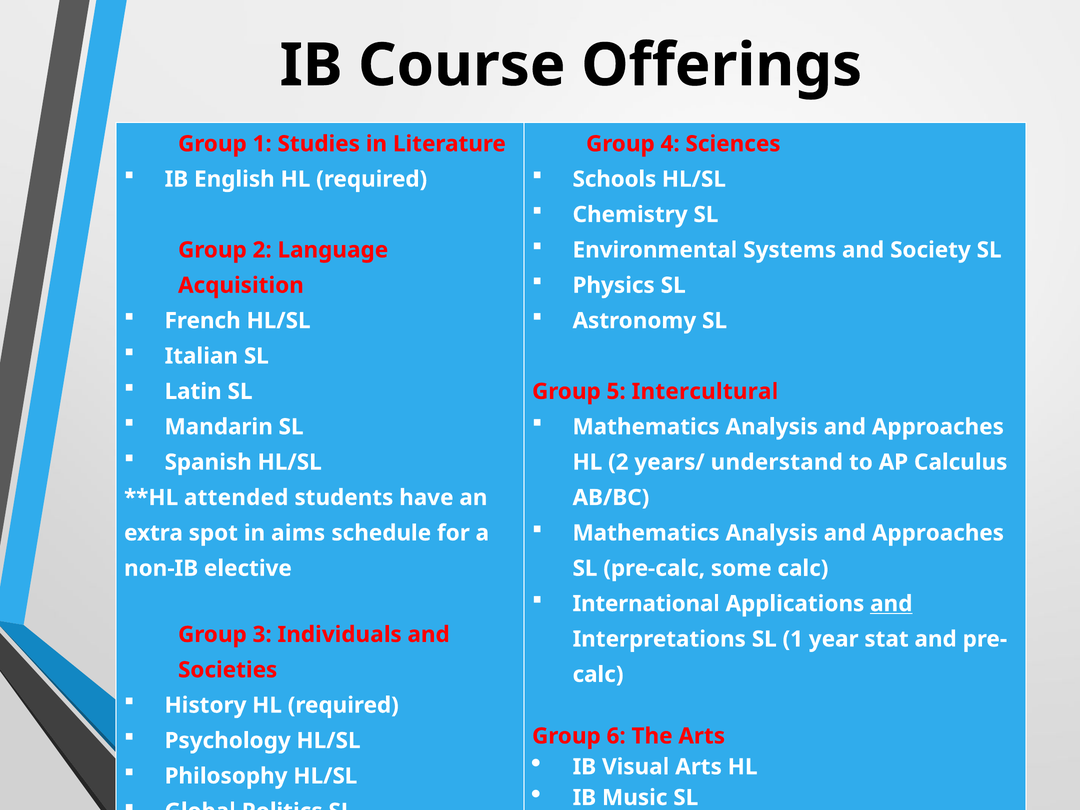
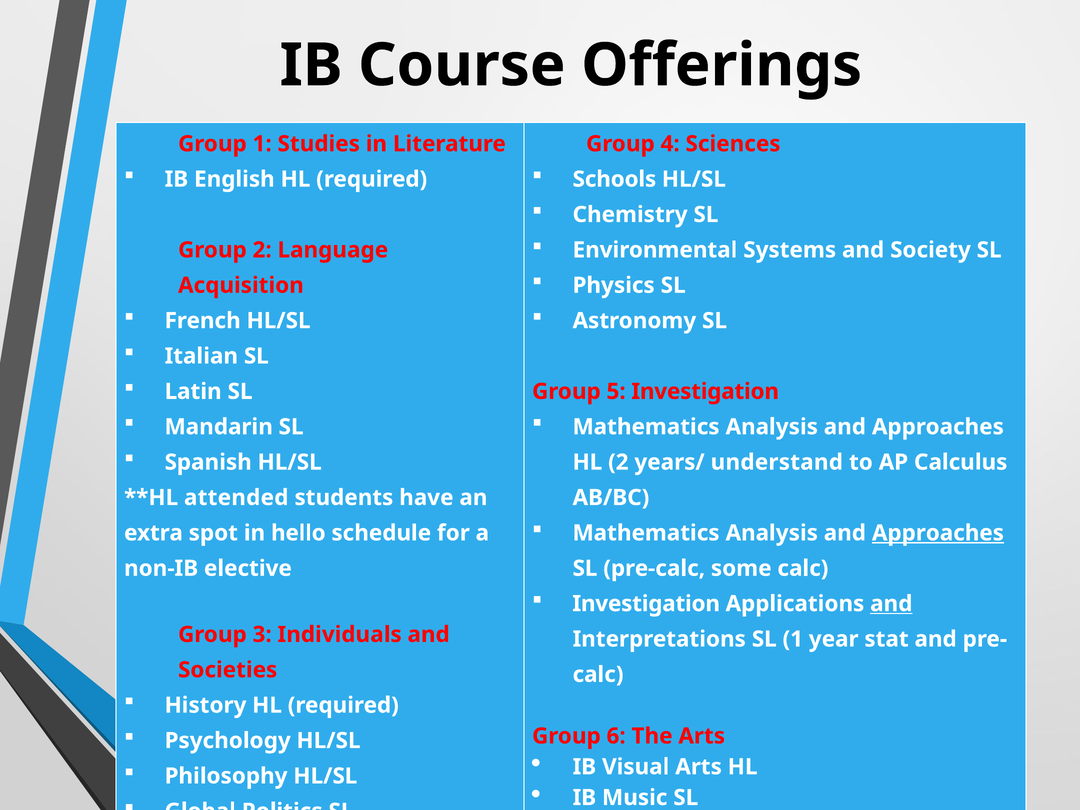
5 Intercultural: Intercultural -> Investigation
Approaches at (938, 533) underline: none -> present
aims: aims -> hello
International at (646, 604): International -> Investigation
